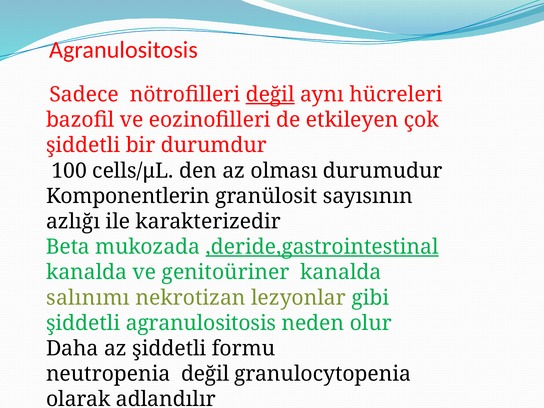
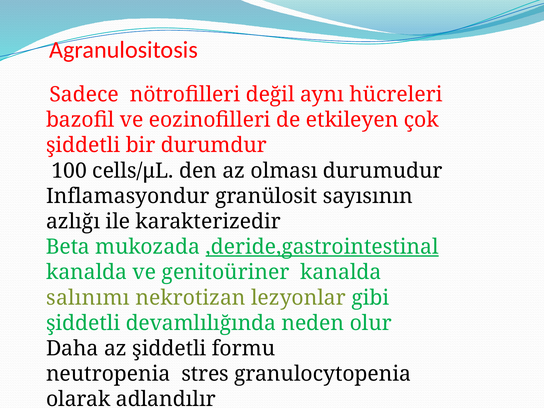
değil at (270, 94) underline: present -> none
Komponentlerin: Komponentlerin -> Inflamasyondur
şiddetli agranulositosis: agranulositosis -> devamlılığında
neutropenia değil: değil -> stres
